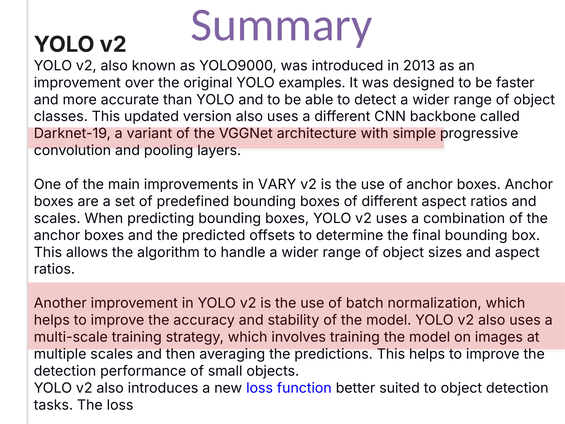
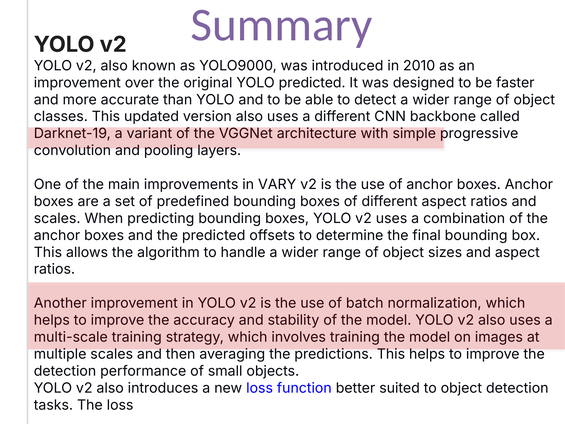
2013: 2013 -> 2010
YOLO examples: examples -> predicted
